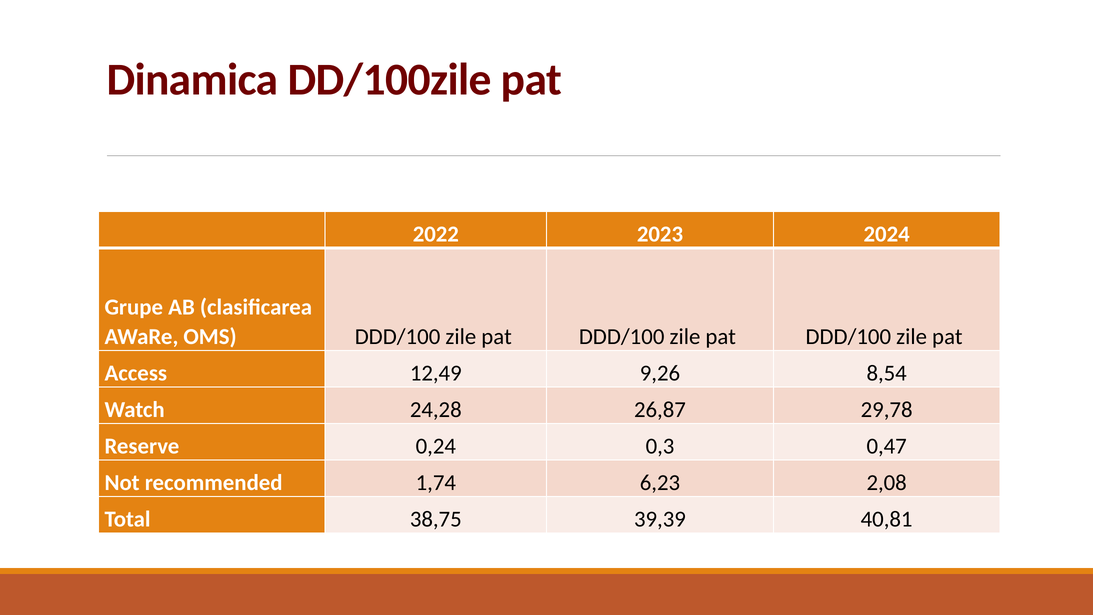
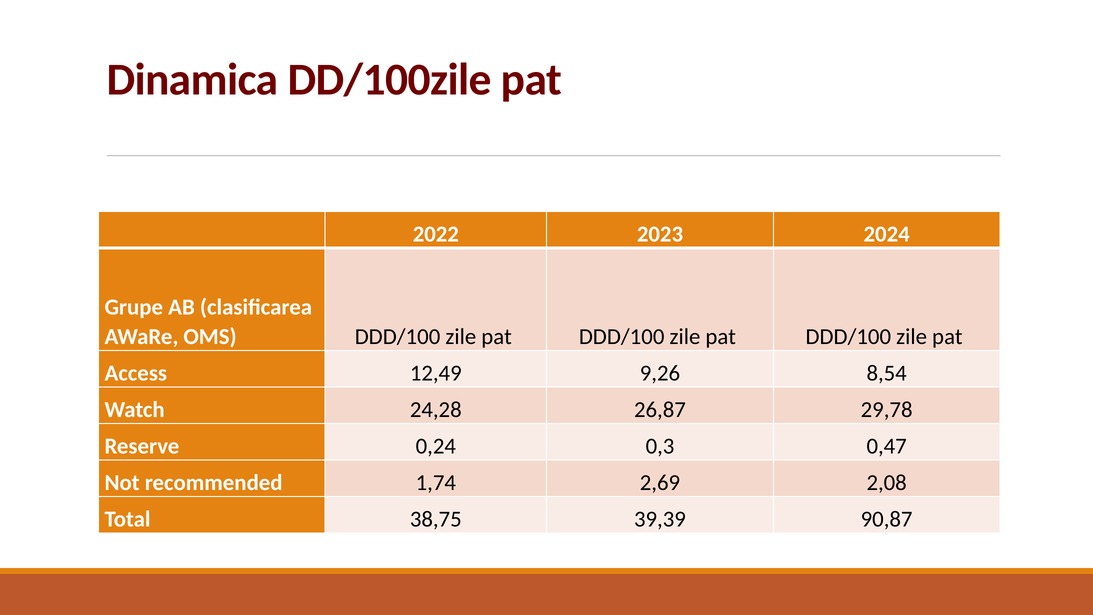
6,23: 6,23 -> 2,69
40,81: 40,81 -> 90,87
